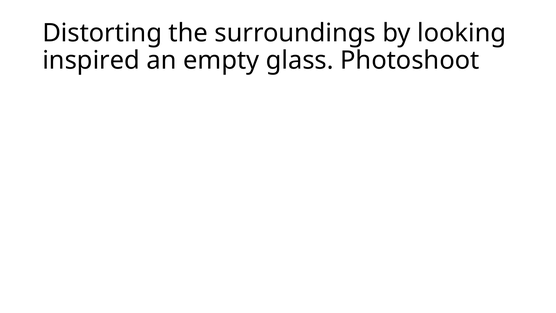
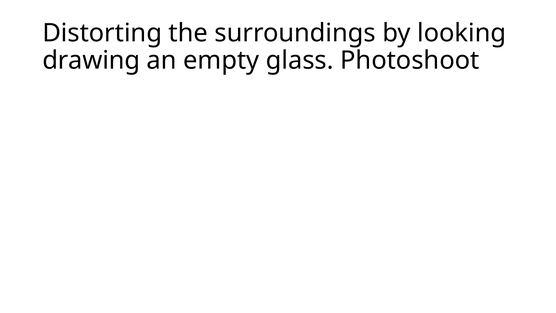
inspired: inspired -> drawing
